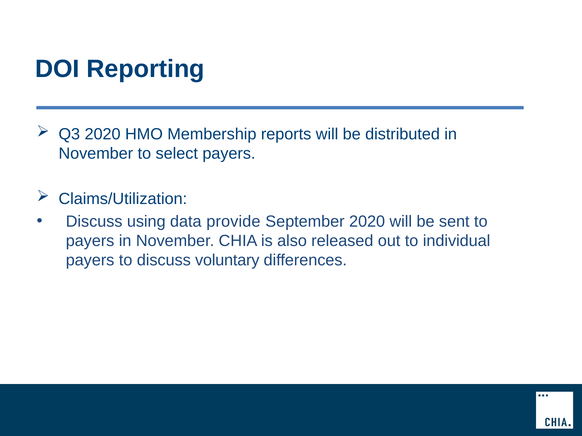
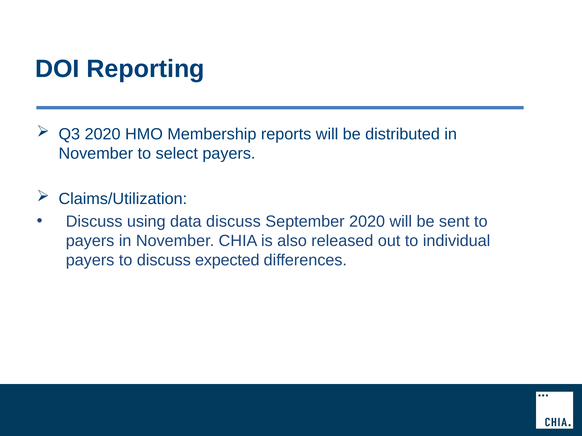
data provide: provide -> discuss
voluntary: voluntary -> expected
